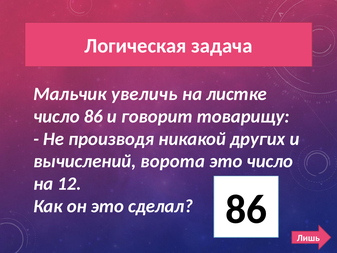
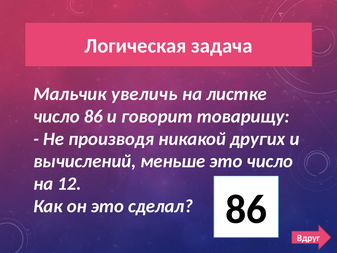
ворота: ворота -> меньше
Лишь: Лишь -> Вдруг
